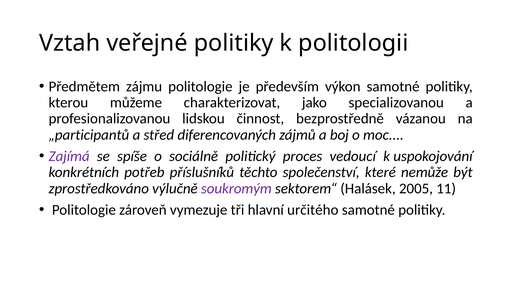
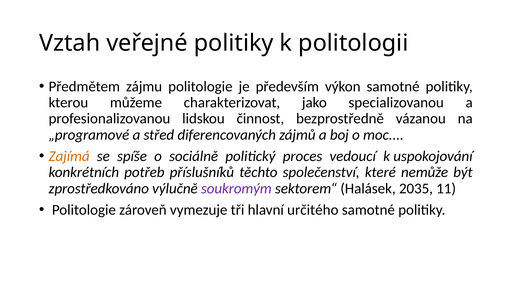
„participantů: „participantů -> „programové
Zajímá colour: purple -> orange
2005: 2005 -> 2035
